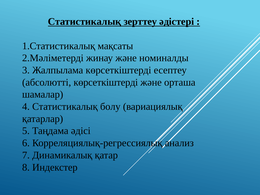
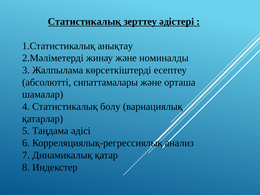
мақсаты: мақсаты -> анықтау
абсолютті көрсеткіштерді: көрсеткіштерді -> сипаттамалары
